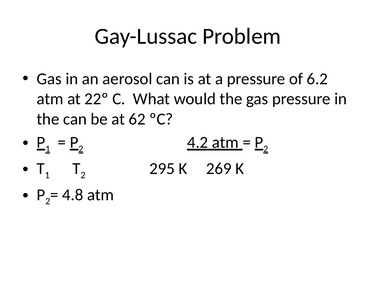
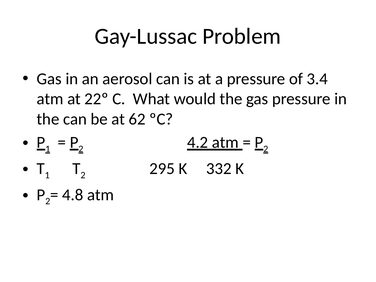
6.2: 6.2 -> 3.4
269: 269 -> 332
